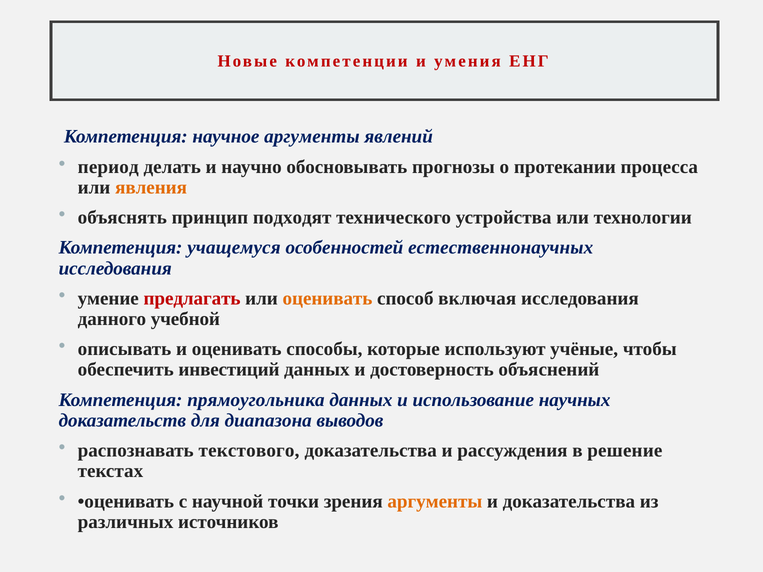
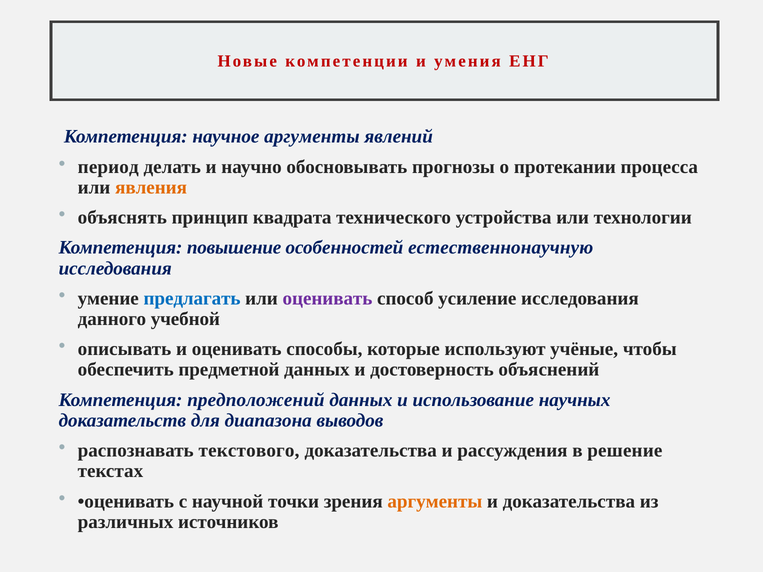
подходят: подходят -> квадрата
учащемуся: учащемуся -> повышение
естественнонаучных: естественнонаучных -> естественнонаучную
предлагать colour: red -> blue
оценивать at (327, 298) colour: orange -> purple
включая: включая -> усиление
инвестиций: инвестиций -> предметной
прямоугольника: прямоугольника -> предположений
